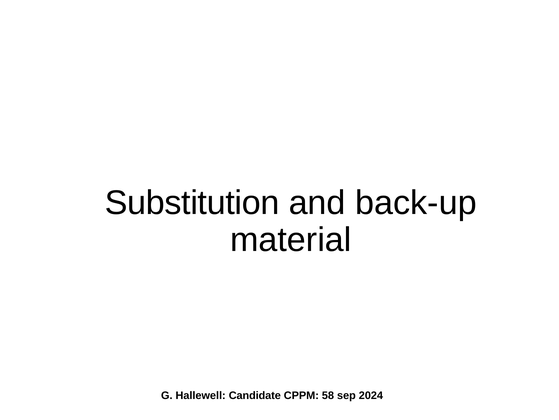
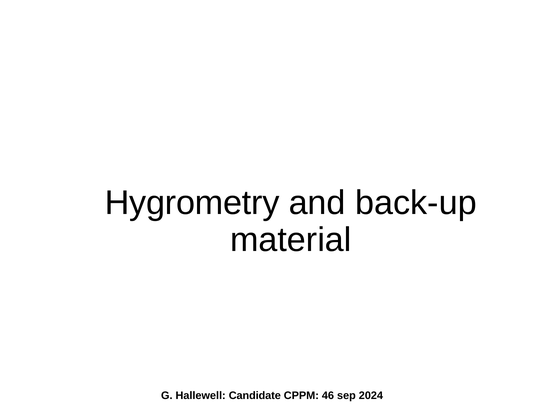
Substitution: Substitution -> Hygrometry
58: 58 -> 46
